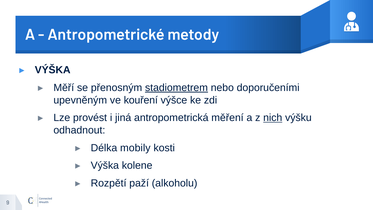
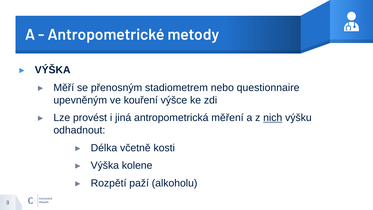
stadiometrem underline: present -> none
doporučeními: doporučeními -> questionnaire
mobily: mobily -> včetně
